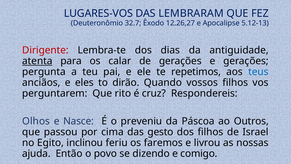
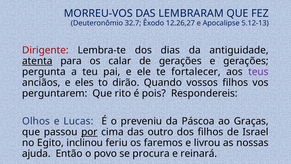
LUGARES-VOS: LUGARES-VOS -> MORREU-VOS
repetimos: repetimos -> fortalecer
teus colour: blue -> purple
cruz: cruz -> pois
Nasce: Nasce -> Lucas
Outros: Outros -> Graças
por underline: none -> present
gesto: gesto -> outro
dizendo: dizendo -> procura
comigo: comigo -> reinará
